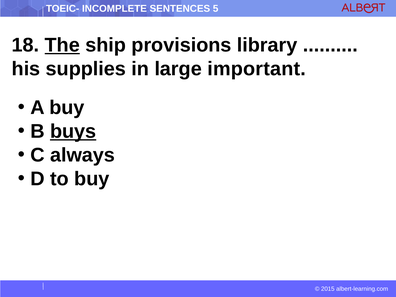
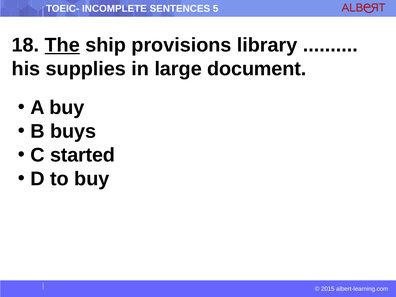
important: important -> document
buys underline: present -> none
always: always -> started
